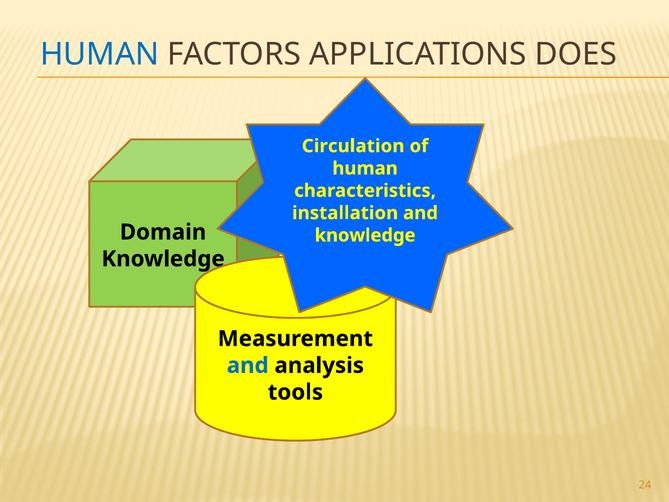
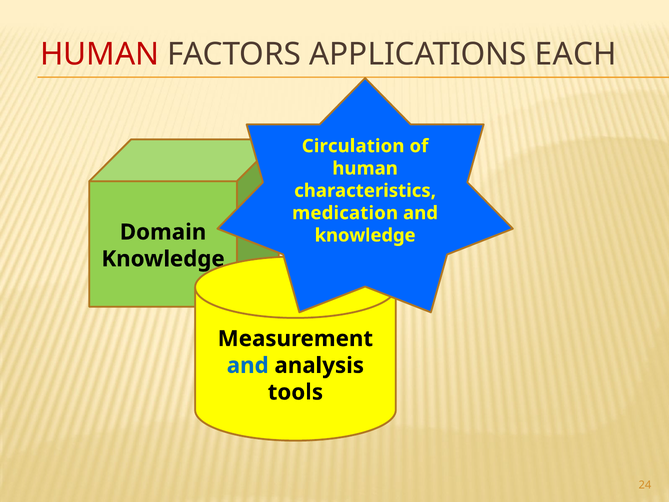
HUMAN at (100, 54) colour: blue -> red
DOES: DOES -> EACH
installation: installation -> medication
